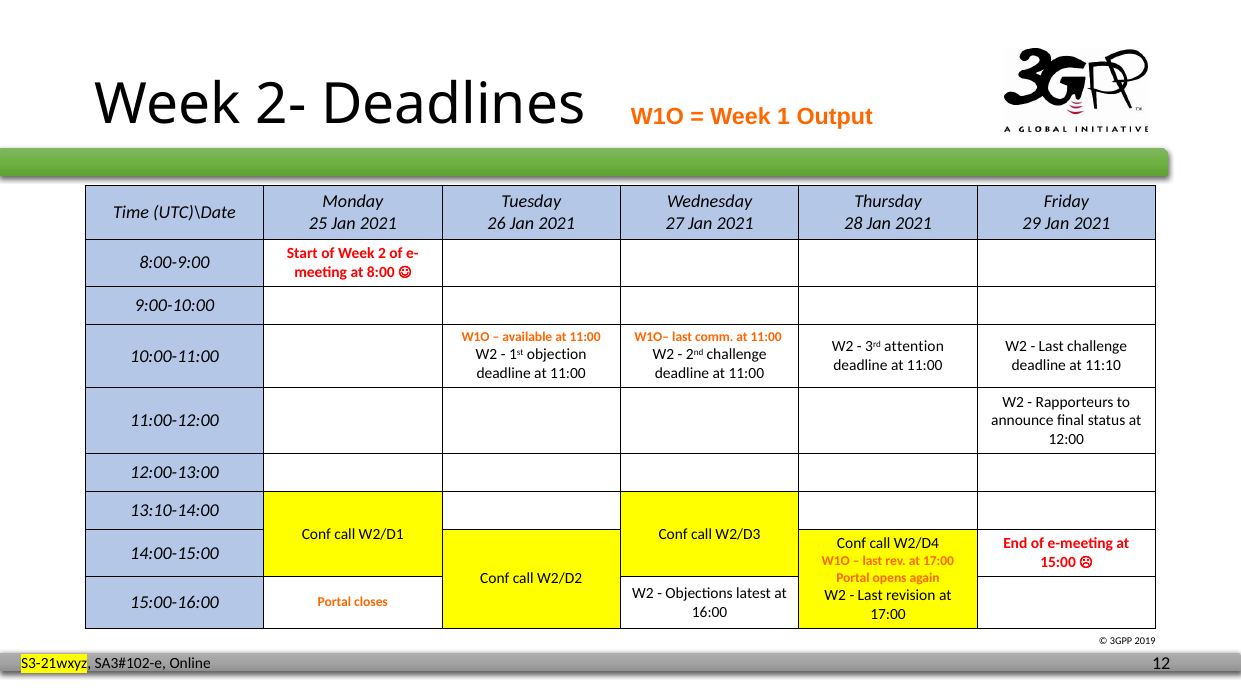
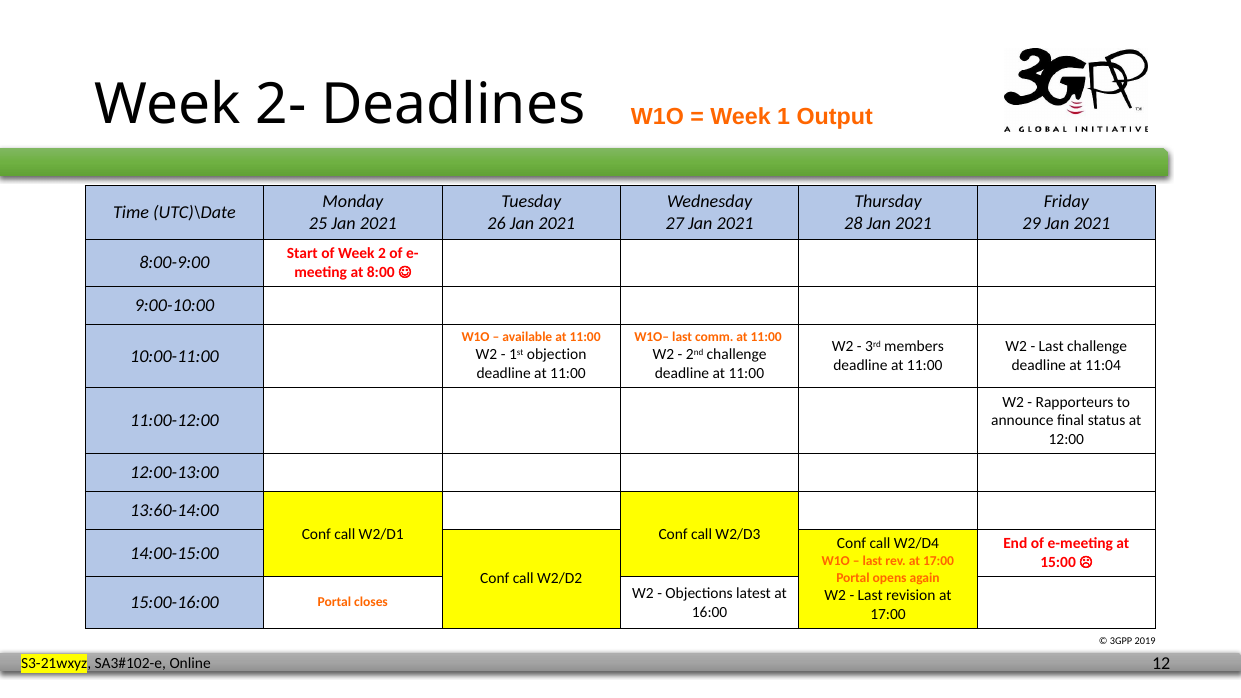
attention: attention -> members
11:10: 11:10 -> 11:04
13:10-14:00: 13:10-14:00 -> 13:60-14:00
